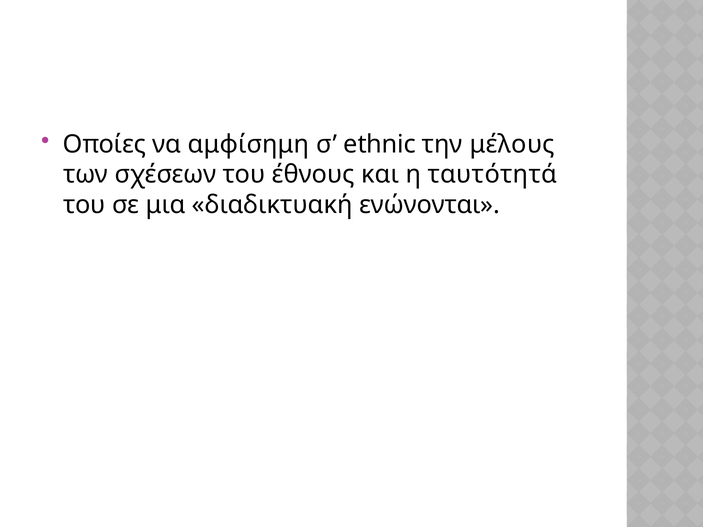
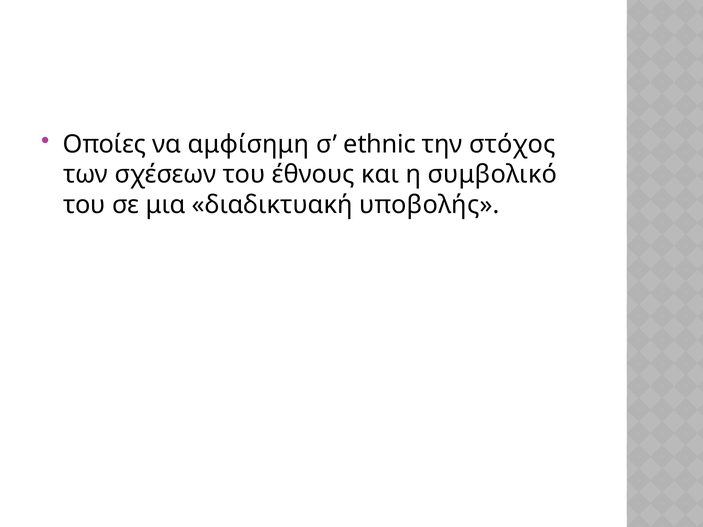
μέλους: μέλους -> στόχος
ταυτότητά: ταυτότητά -> συμβολικό
ενώνονται: ενώνονται -> υποβολής
